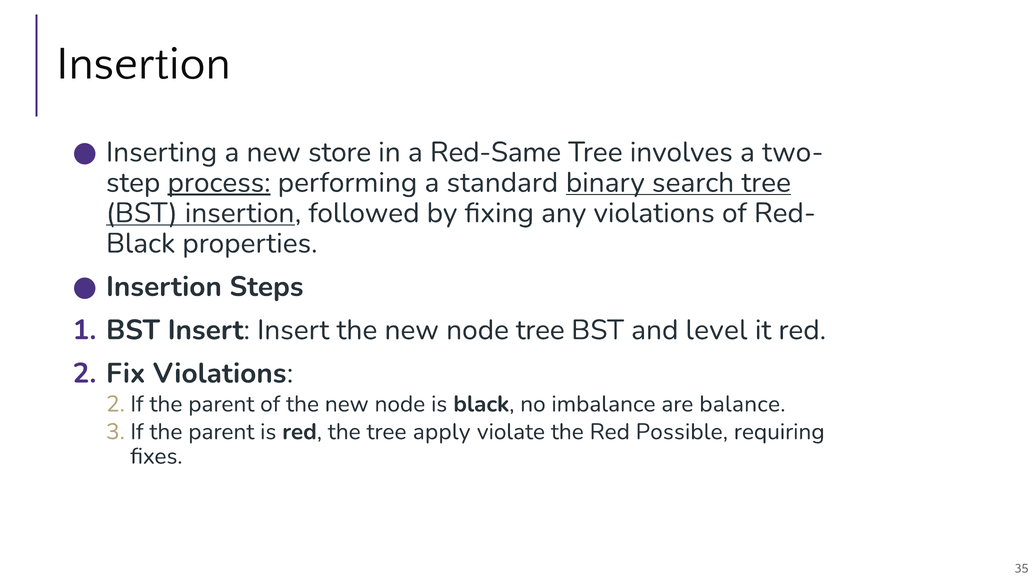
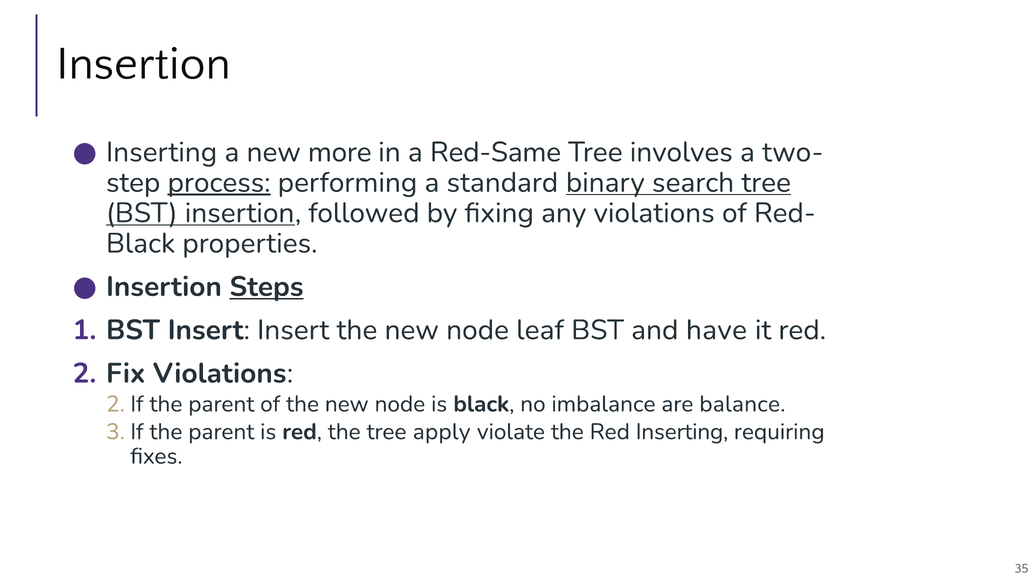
store: store -> more
Steps underline: none -> present
node tree: tree -> leaf
level: level -> have
Red Possible: Possible -> Inserting
